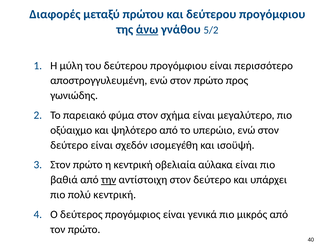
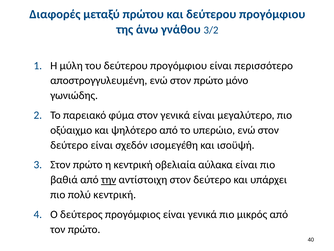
άνω underline: present -> none
5/2: 5/2 -> 3/2
προς: προς -> μόνο
στον σχήμα: σχήμα -> γενικά
